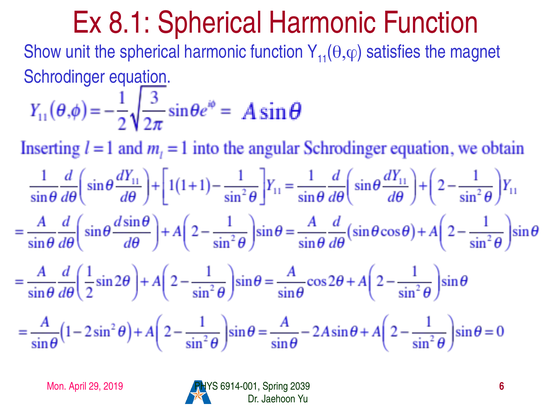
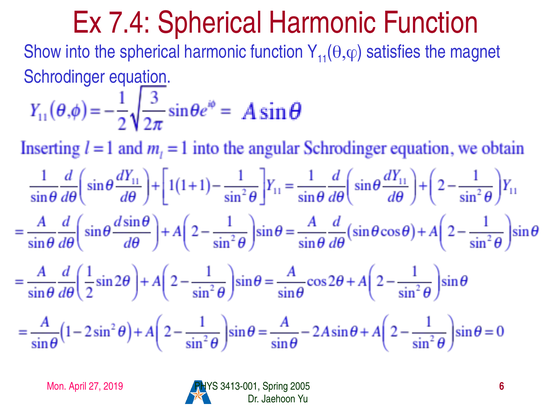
8.1: 8.1 -> 7.4
unit: unit -> into
29: 29 -> 27
6914-001: 6914-001 -> 3413-001
2039: 2039 -> 2005
